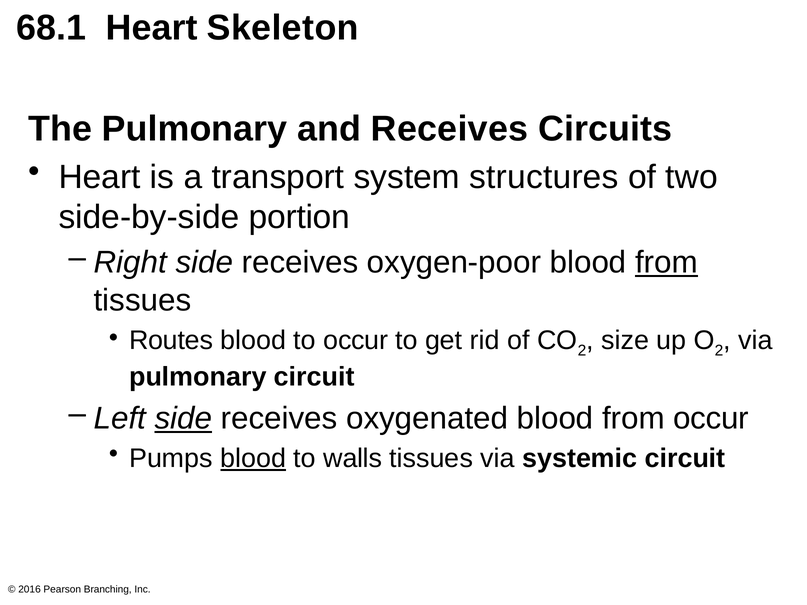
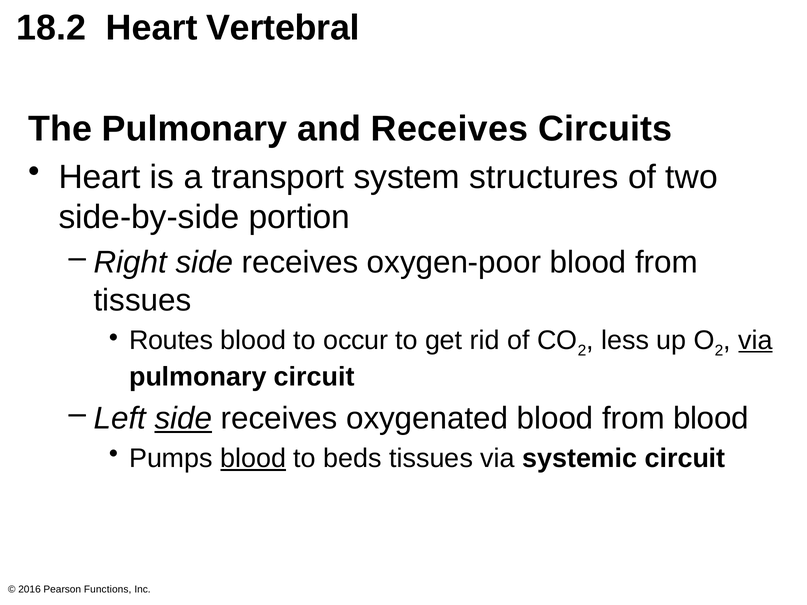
68.1: 68.1 -> 18.2
Skeleton: Skeleton -> Vertebral
from at (666, 263) underline: present -> none
size: size -> less
via at (755, 340) underline: none -> present
from occur: occur -> blood
walls: walls -> beds
Branching: Branching -> Functions
